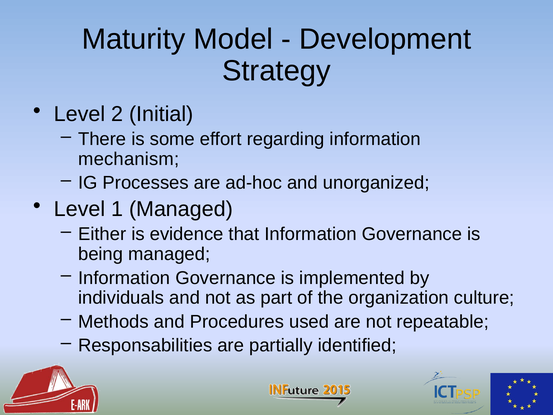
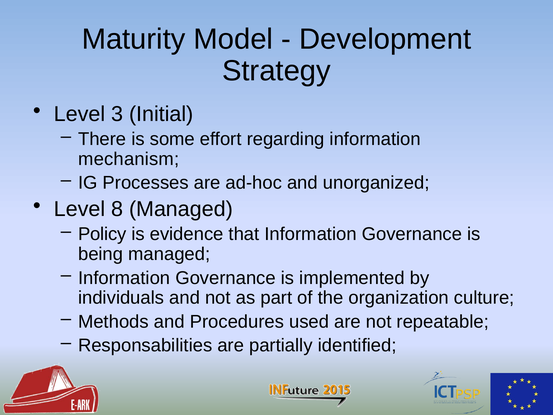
2: 2 -> 3
1: 1 -> 8
Either: Either -> Policy
